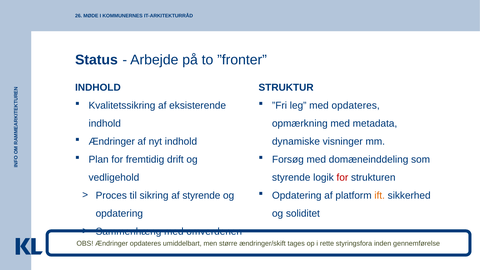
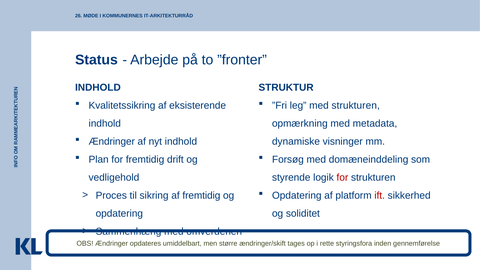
med opdateres: opdateres -> strukturen
ift colour: orange -> red
af styrende: styrende -> fremtidig
